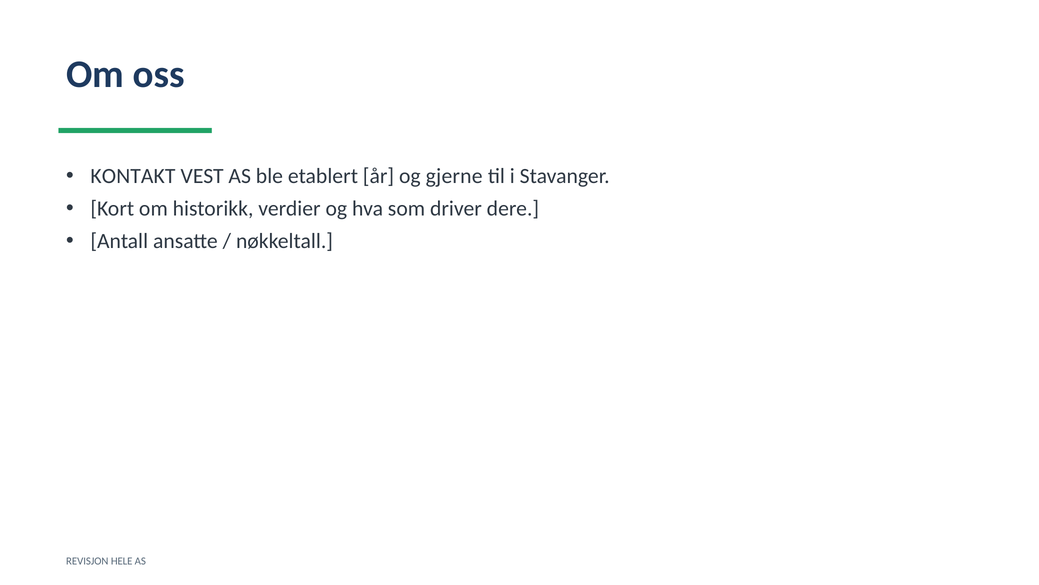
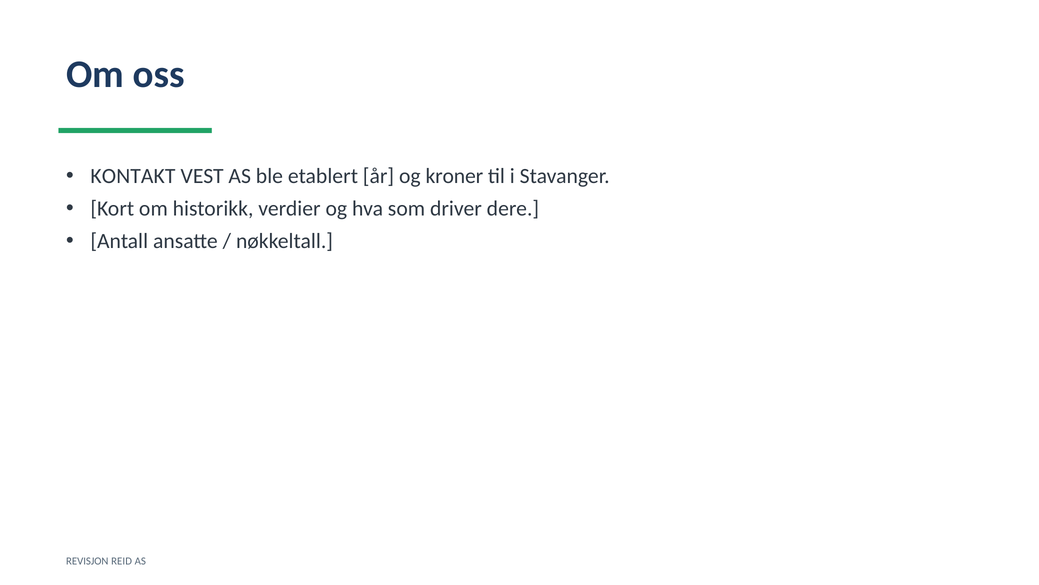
gjerne: gjerne -> kroner
HELE: HELE -> REID
